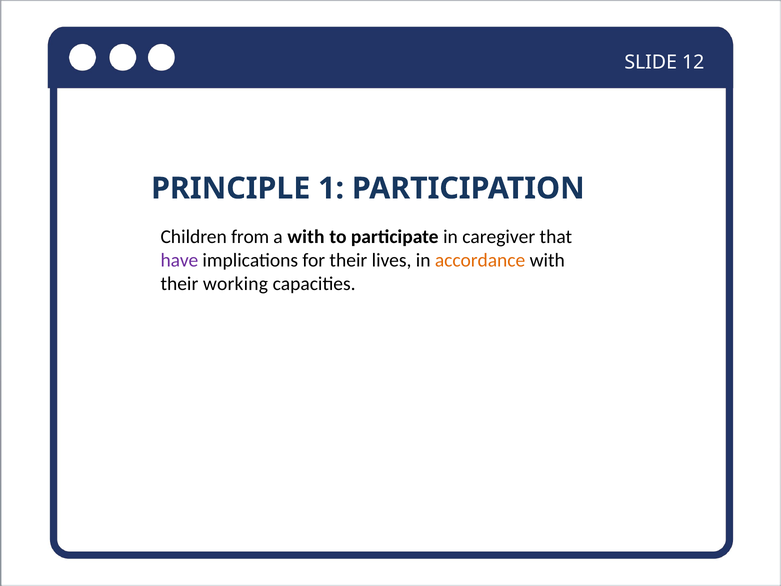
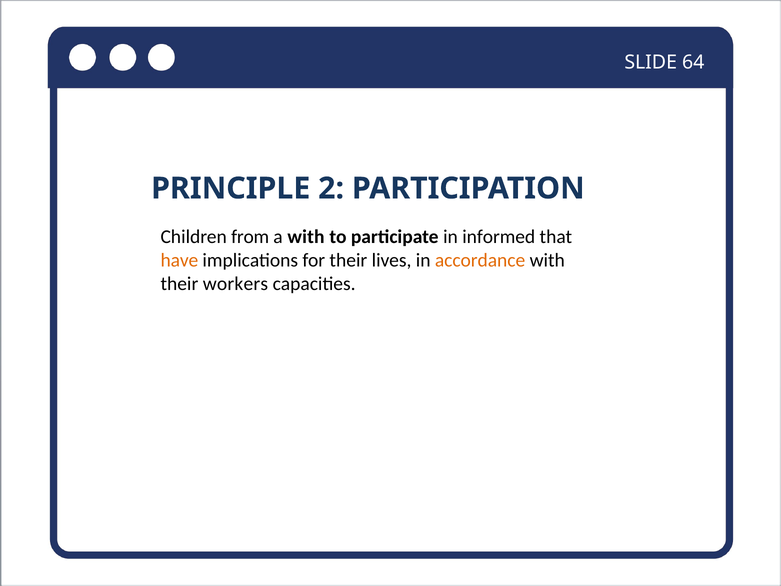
12: 12 -> 64
1: 1 -> 2
caregiver: caregiver -> informed
have colour: purple -> orange
working: working -> workers
